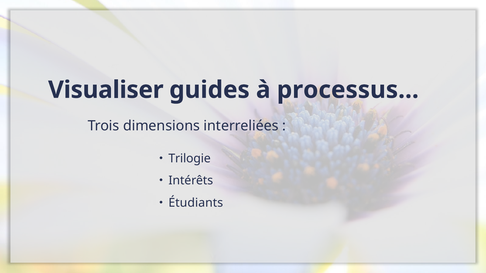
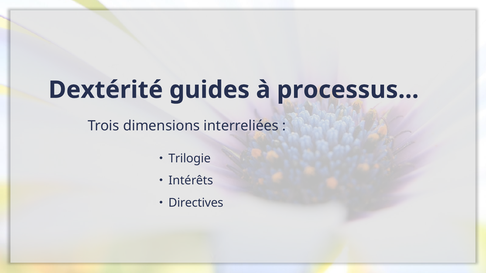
Visualiser: Visualiser -> Dextérité
Étudiants: Étudiants -> Directives
